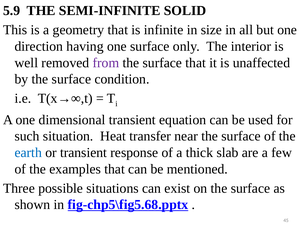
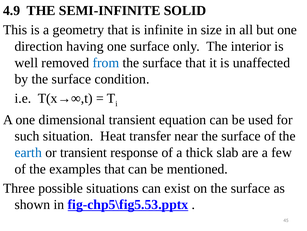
5.9: 5.9 -> 4.9
from colour: purple -> blue
fig-chp5\fig5.68.pptx: fig-chp5\fig5.68.pptx -> fig-chp5\fig5.53.pptx
